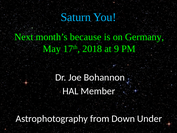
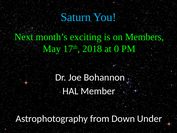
because: because -> exciting
Germany: Germany -> Members
9: 9 -> 0
